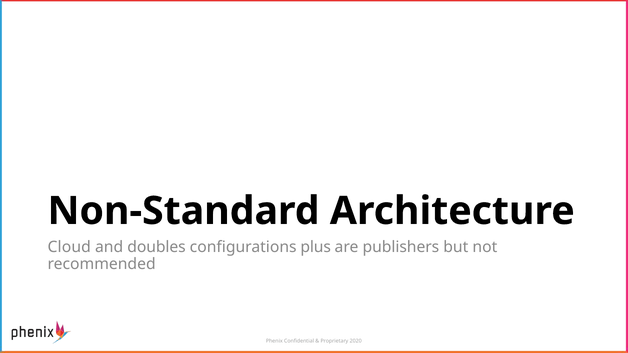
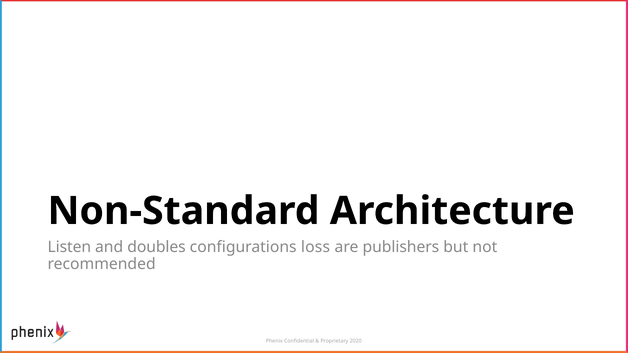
Cloud: Cloud -> Listen
plus: plus -> loss
